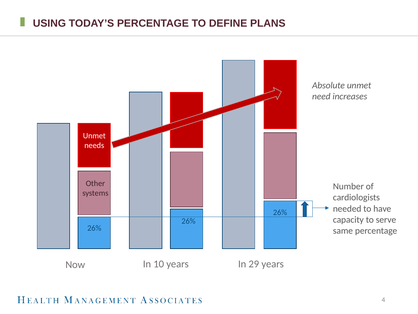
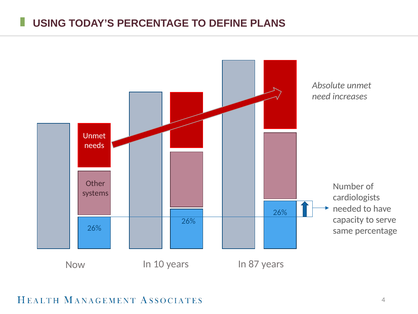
29: 29 -> 87
